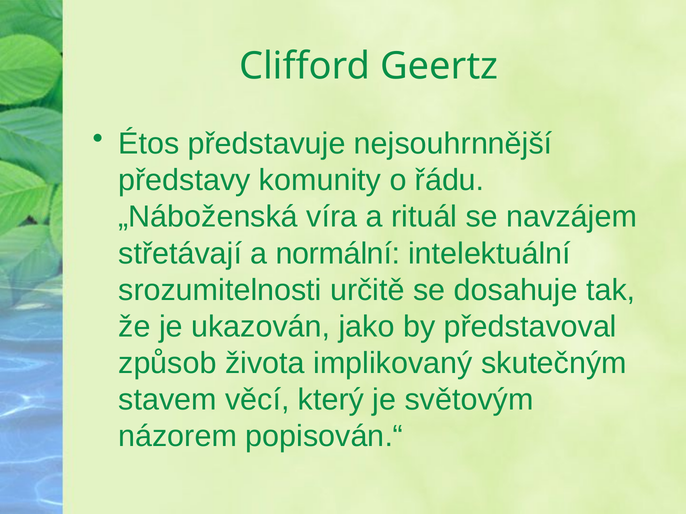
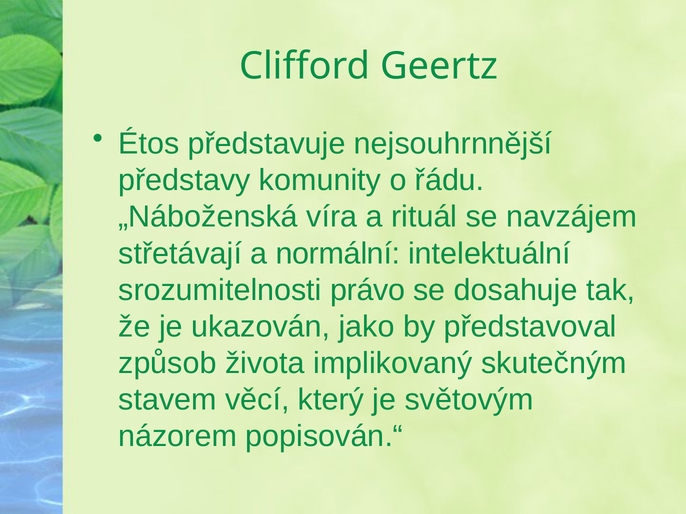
určitě: určitě -> právo
